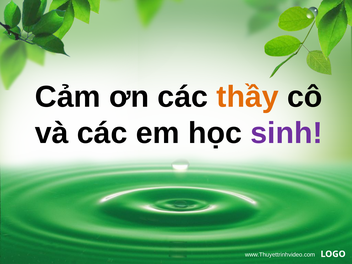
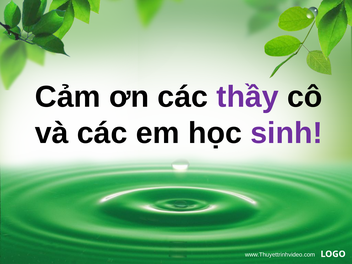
thầy colour: orange -> purple
